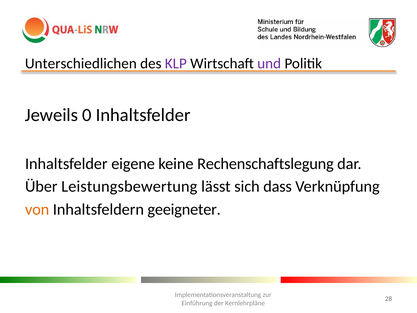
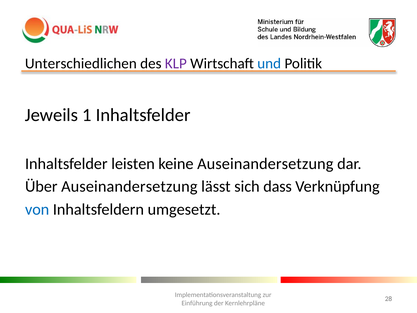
und colour: purple -> blue
0: 0 -> 1
eigene: eigene -> leisten
keine Rechenschaftslegung: Rechenschaftslegung -> Auseinandersetzung
Über Leistungsbewertung: Leistungsbewertung -> Auseinandersetzung
von colour: orange -> blue
geeigneter: geeigneter -> umgesetzt
